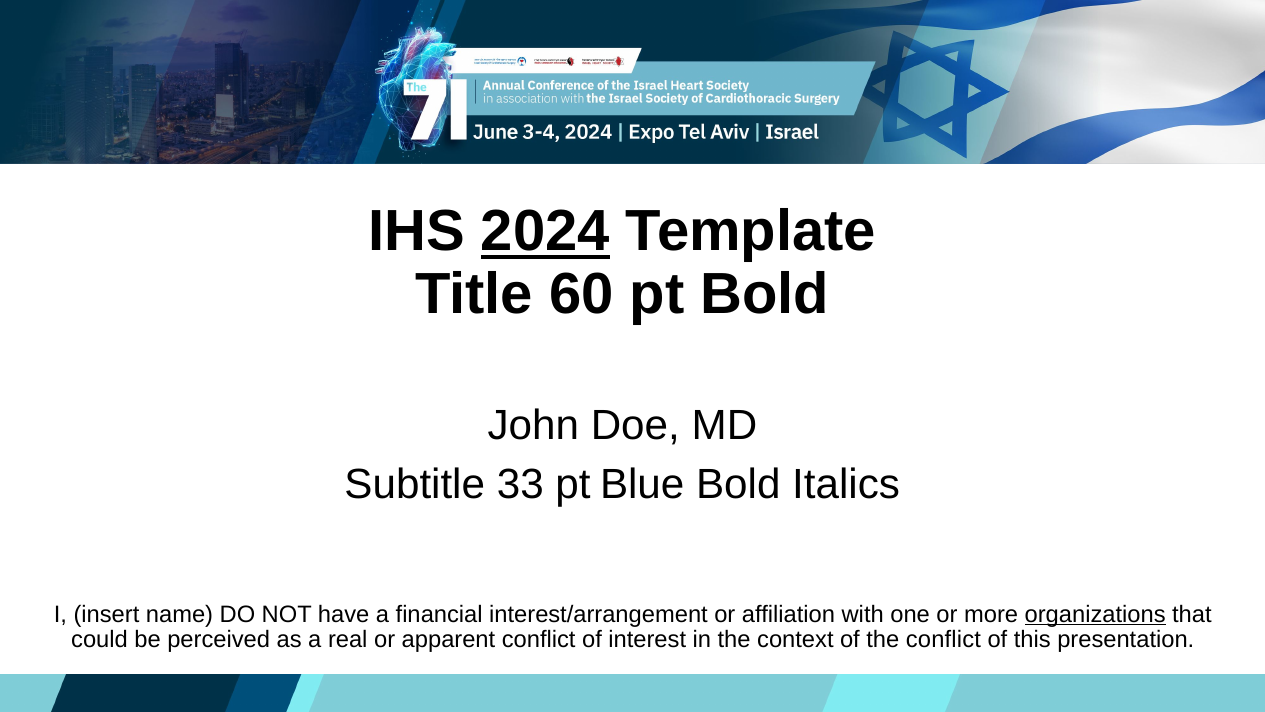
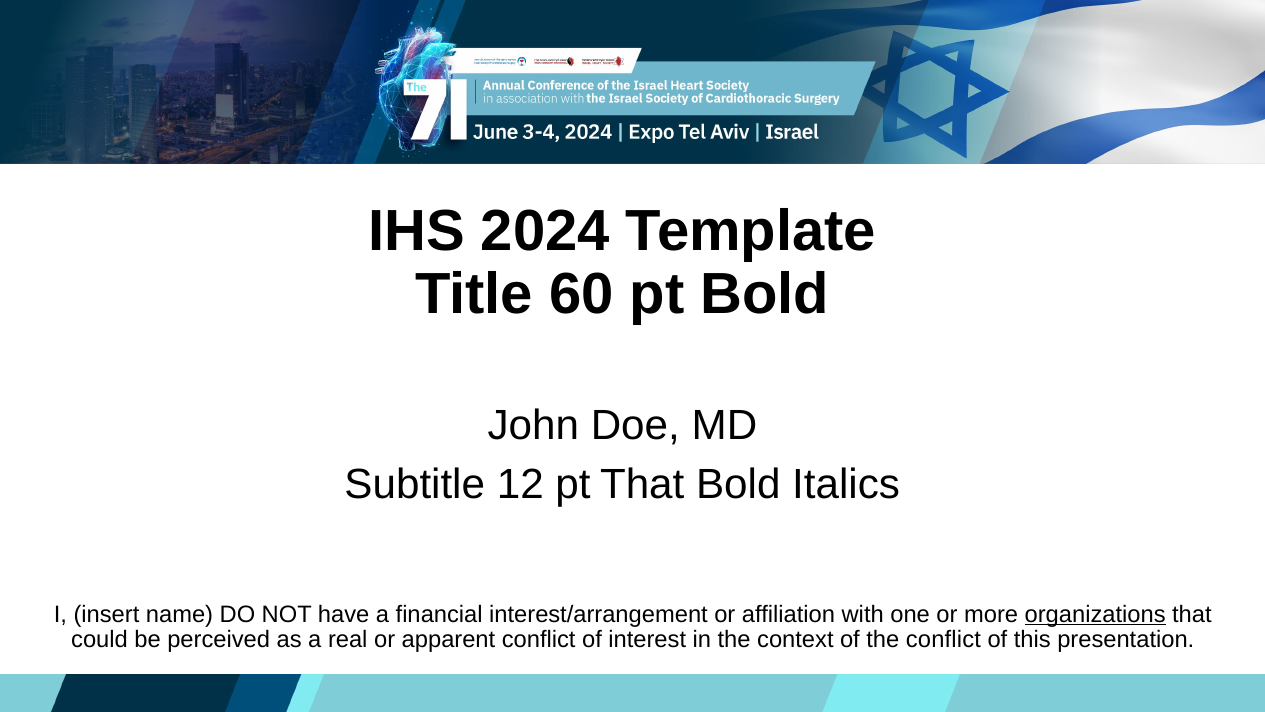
2024 underline: present -> none
33: 33 -> 12
pt Blue: Blue -> That
